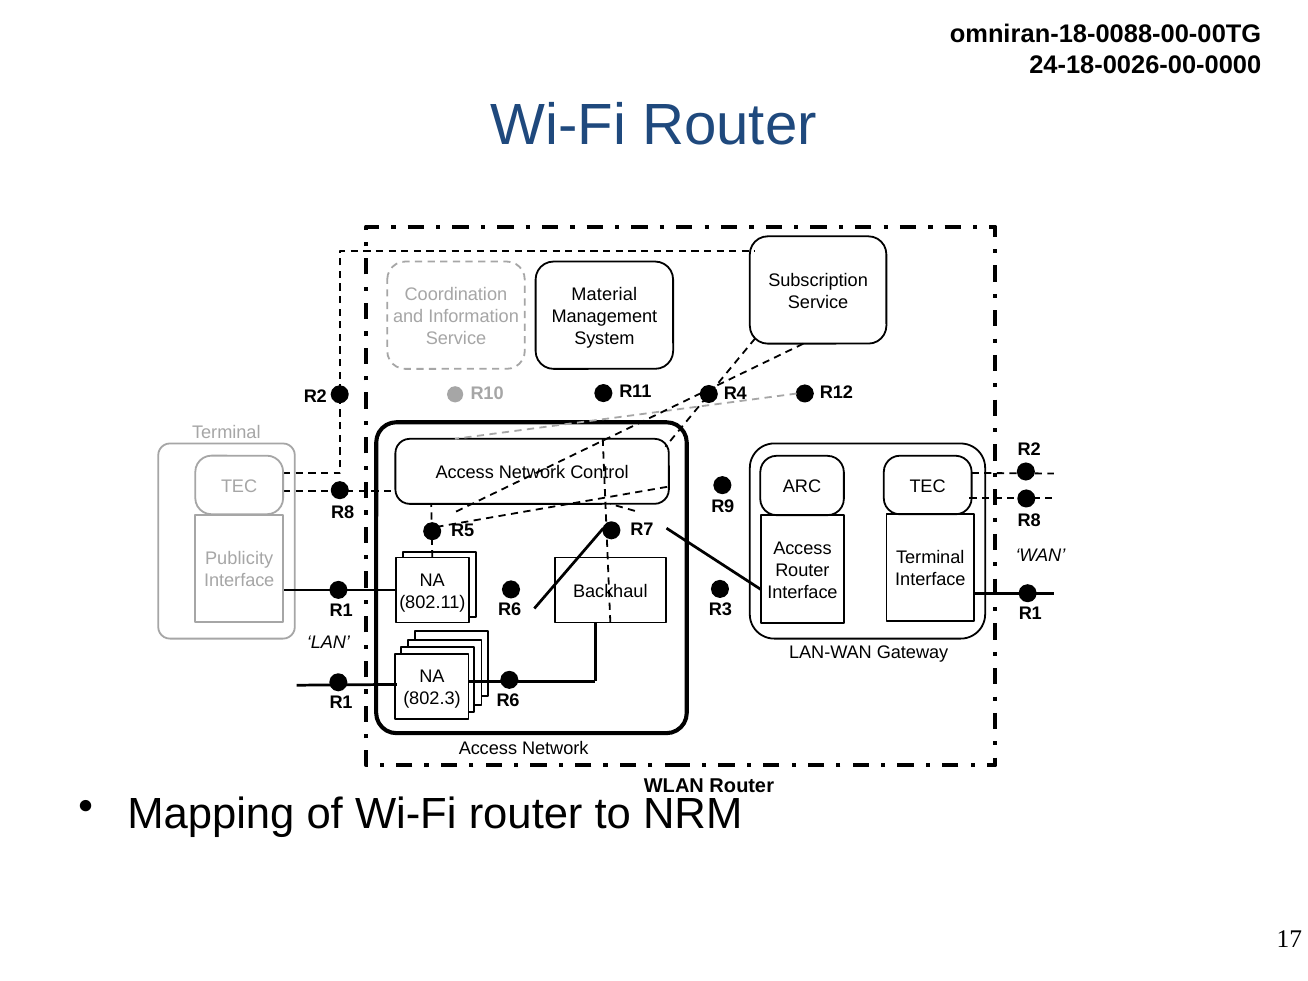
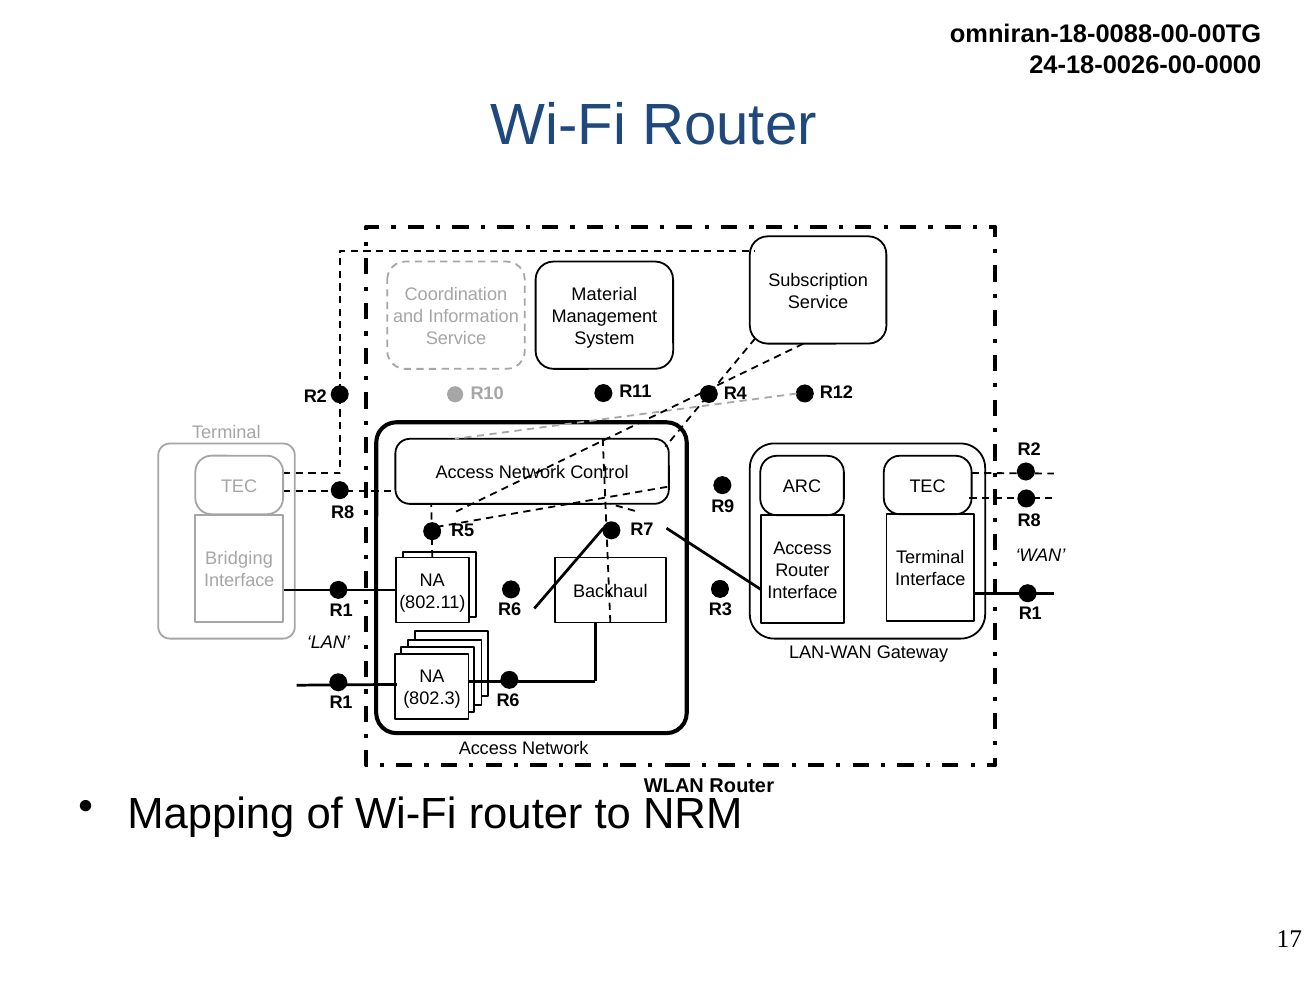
Publicity: Publicity -> Bridging
